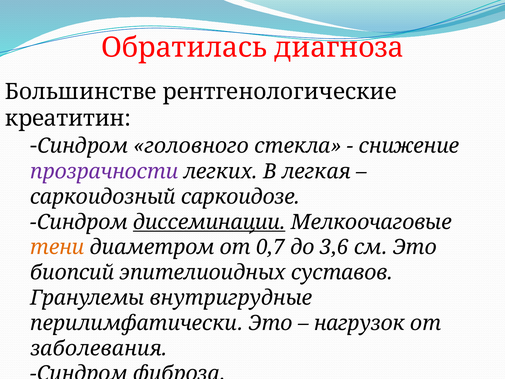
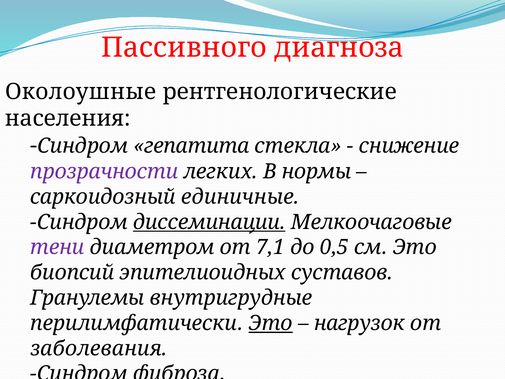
Обратилась: Обратилась -> Пассивного
Большинстве: Большинстве -> Околоушные
креатитин: креатитин -> населения
головного: головного -> гепатита
легкая: легкая -> нормы
саркоидозе: саркоидозе -> единичные
тени colour: orange -> purple
0,7: 0,7 -> 7,1
3,6: 3,6 -> 0,5
Это at (271, 323) underline: none -> present
